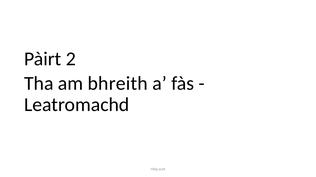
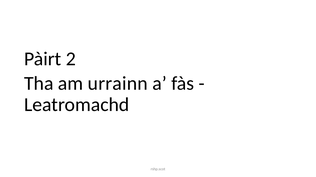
bhreith: bhreith -> urrainn
